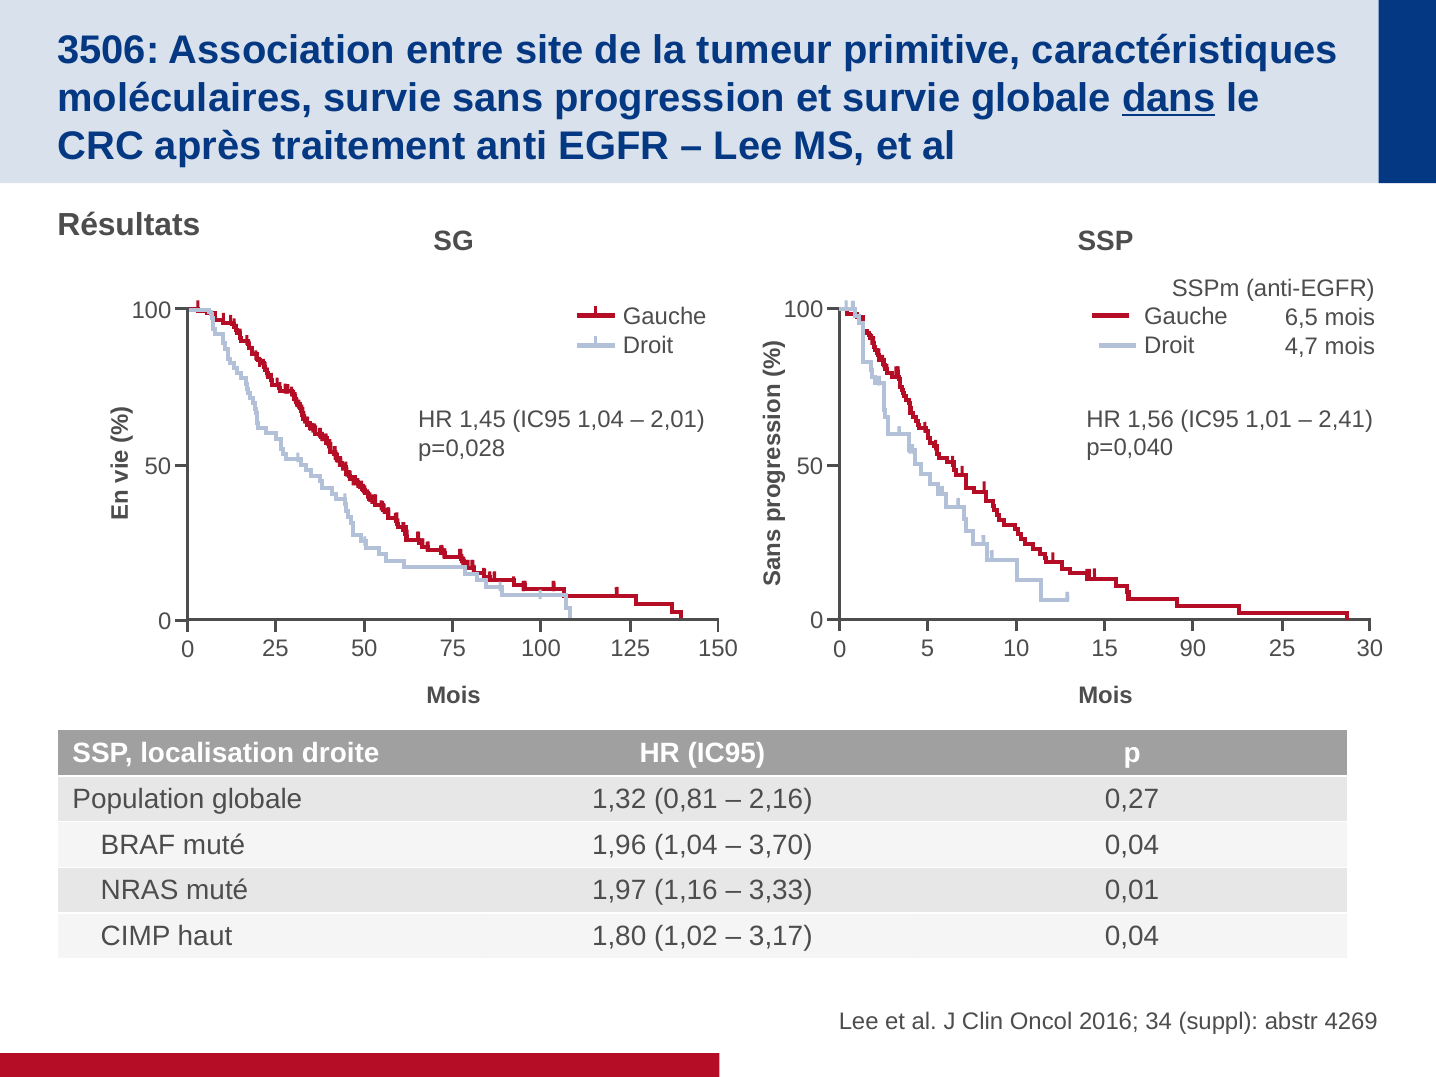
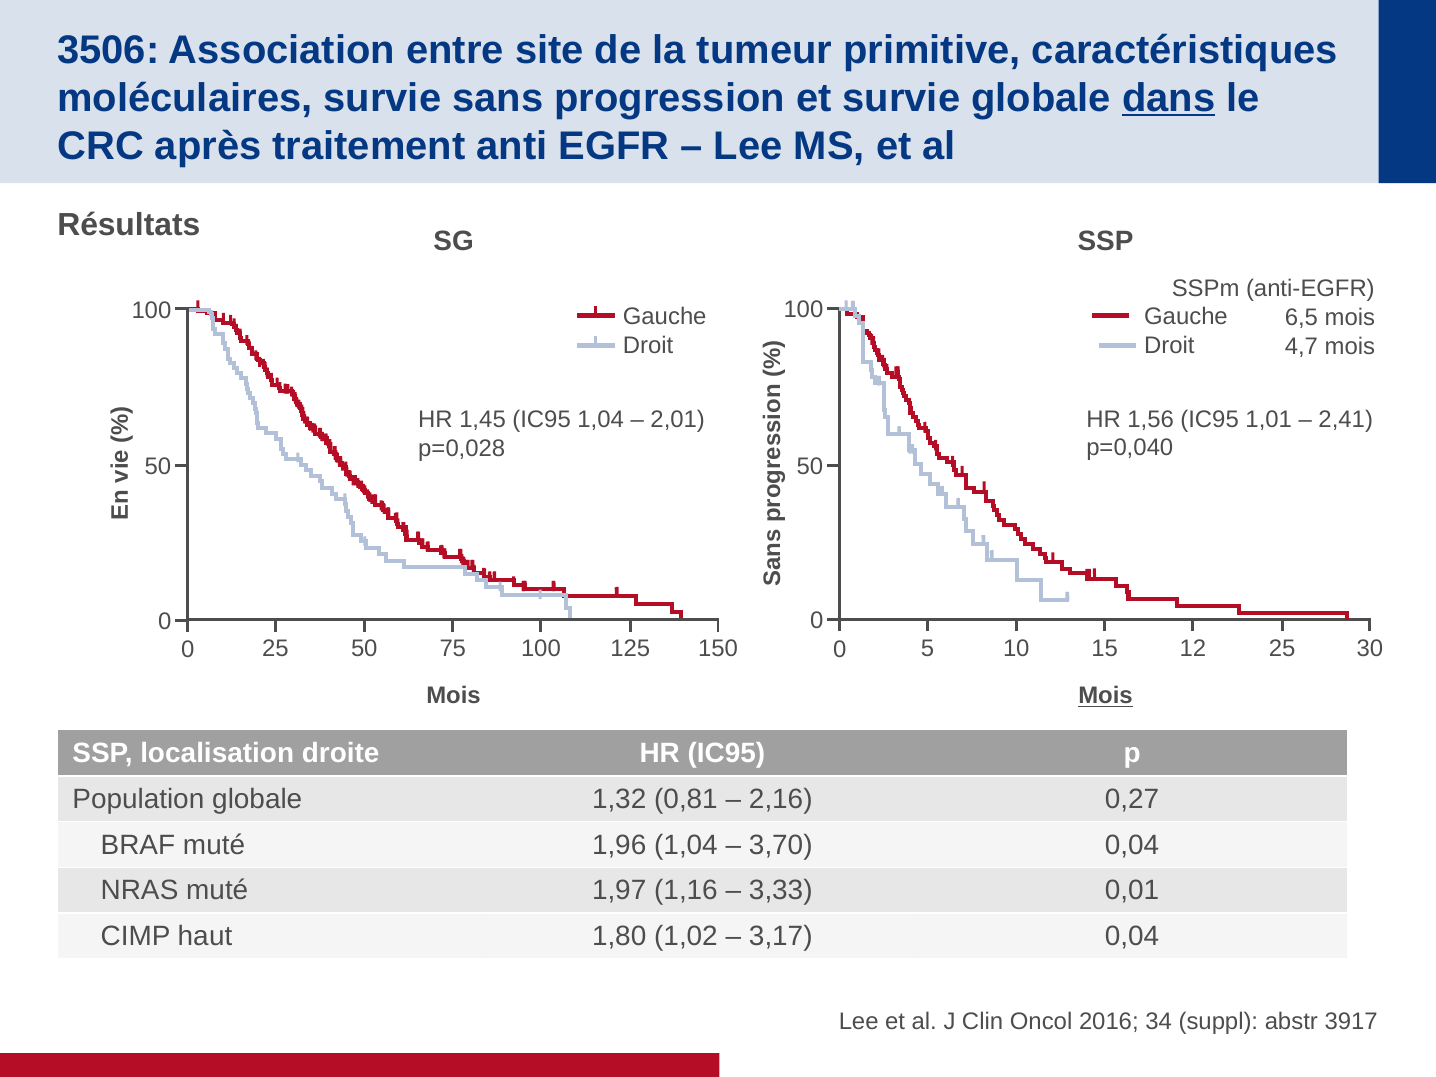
90: 90 -> 12
Mois at (1105, 696) underline: none -> present
4269: 4269 -> 3917
